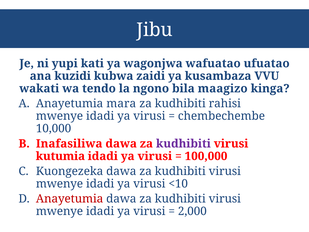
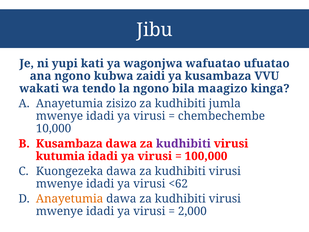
ana kuzidi: kuzidi -> ngono
mara: mara -> zisizo
rahisi: rahisi -> jumla
Inafasiliwa at (69, 144): Inafasiliwa -> Kusambaza
<10: <10 -> <62
Anayetumia at (70, 199) colour: red -> orange
